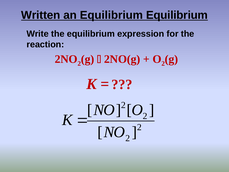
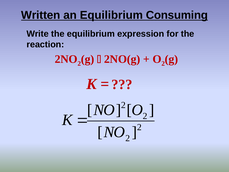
Equilibrium Equilibrium: Equilibrium -> Consuming
